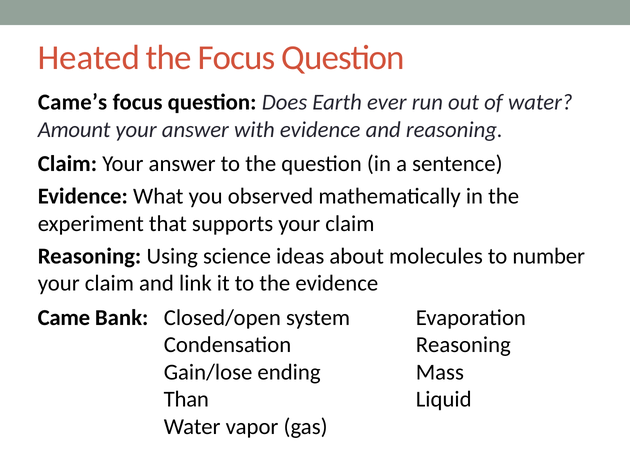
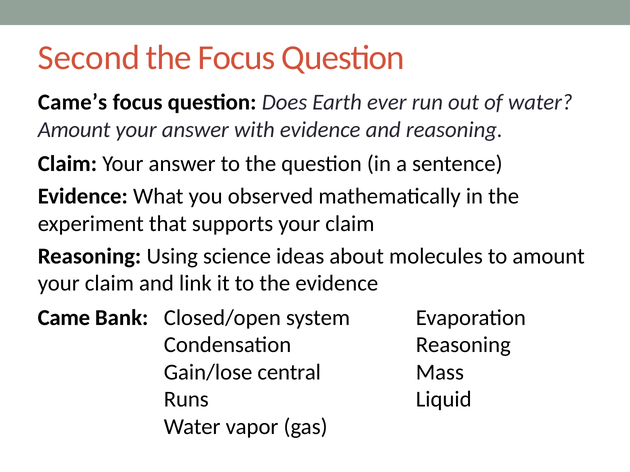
Heated: Heated -> Second
to number: number -> amount
ending: ending -> central
Than: Than -> Runs
